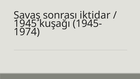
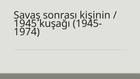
iktidar: iktidar -> kişinin
